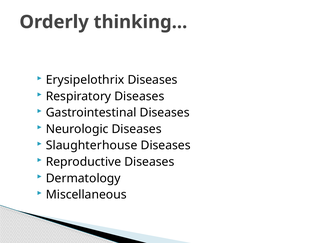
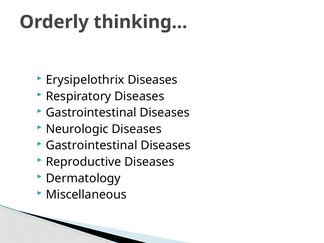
Slaughterhouse at (92, 145): Slaughterhouse -> Gastrointestinal
